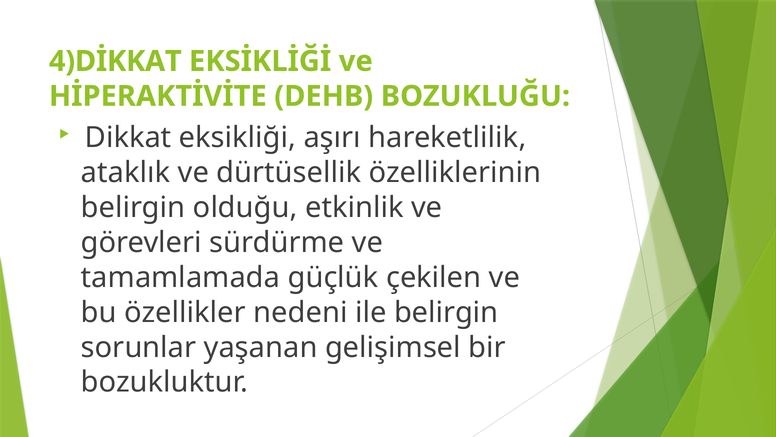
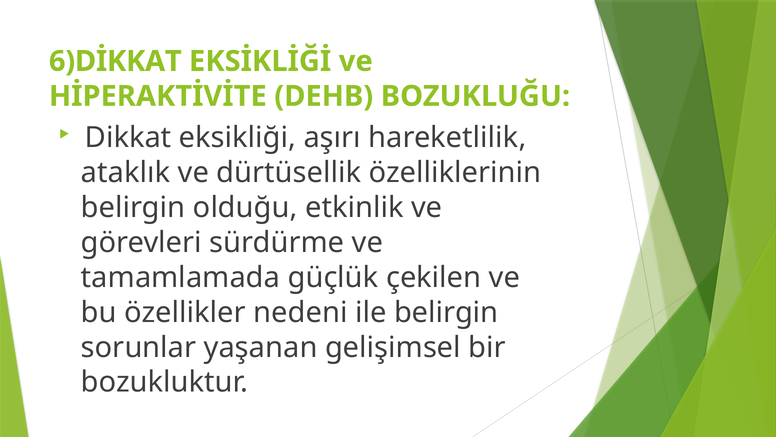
4)DİKKAT: 4)DİKKAT -> 6)DİKKAT
